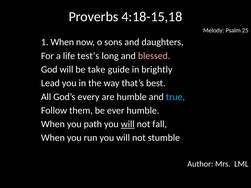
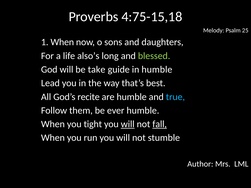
4:18-15,18: 4:18-15,18 -> 4:75-15,18
test’s: test’s -> also’s
blessed colour: pink -> light green
in brightly: brightly -> humble
every: every -> recite
path: path -> tight
fall underline: none -> present
